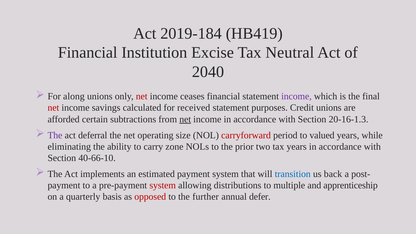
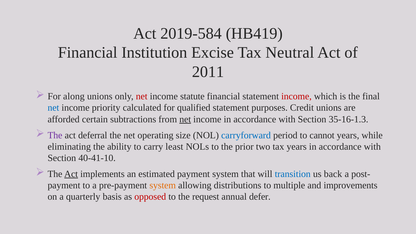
2019-184: 2019-184 -> 2019-584
2040: 2040 -> 2011
ceases: ceases -> statute
income at (296, 96) colour: purple -> red
net at (53, 108) colour: red -> blue
savings: savings -> priority
received: received -> qualified
20-16-1.3: 20-16-1.3 -> 35-16-1.3
carryforward colour: red -> blue
valued: valued -> cannot
zone: zone -> least
40-66-10: 40-66-10 -> 40-41-10
Act at (71, 174) underline: none -> present
system at (163, 185) colour: red -> orange
apprenticeship: apprenticeship -> improvements
further: further -> request
